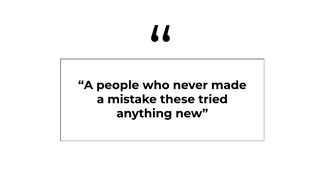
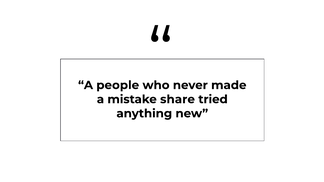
these: these -> share
